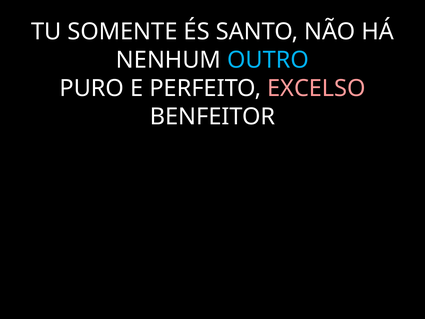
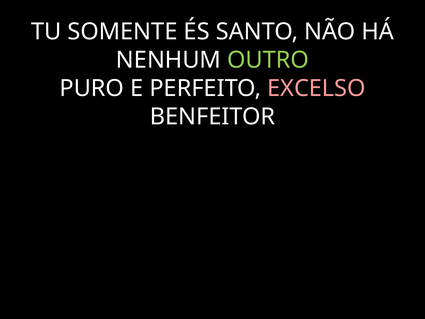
OUTRO colour: light blue -> light green
